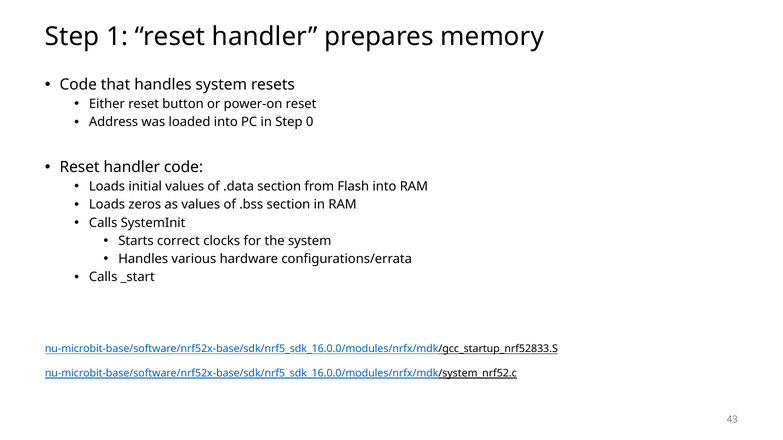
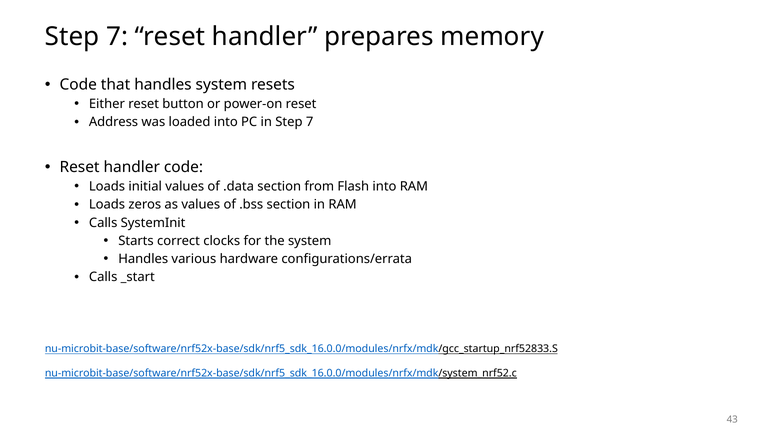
1 at (117, 37): 1 -> 7
in Step 0: 0 -> 7
